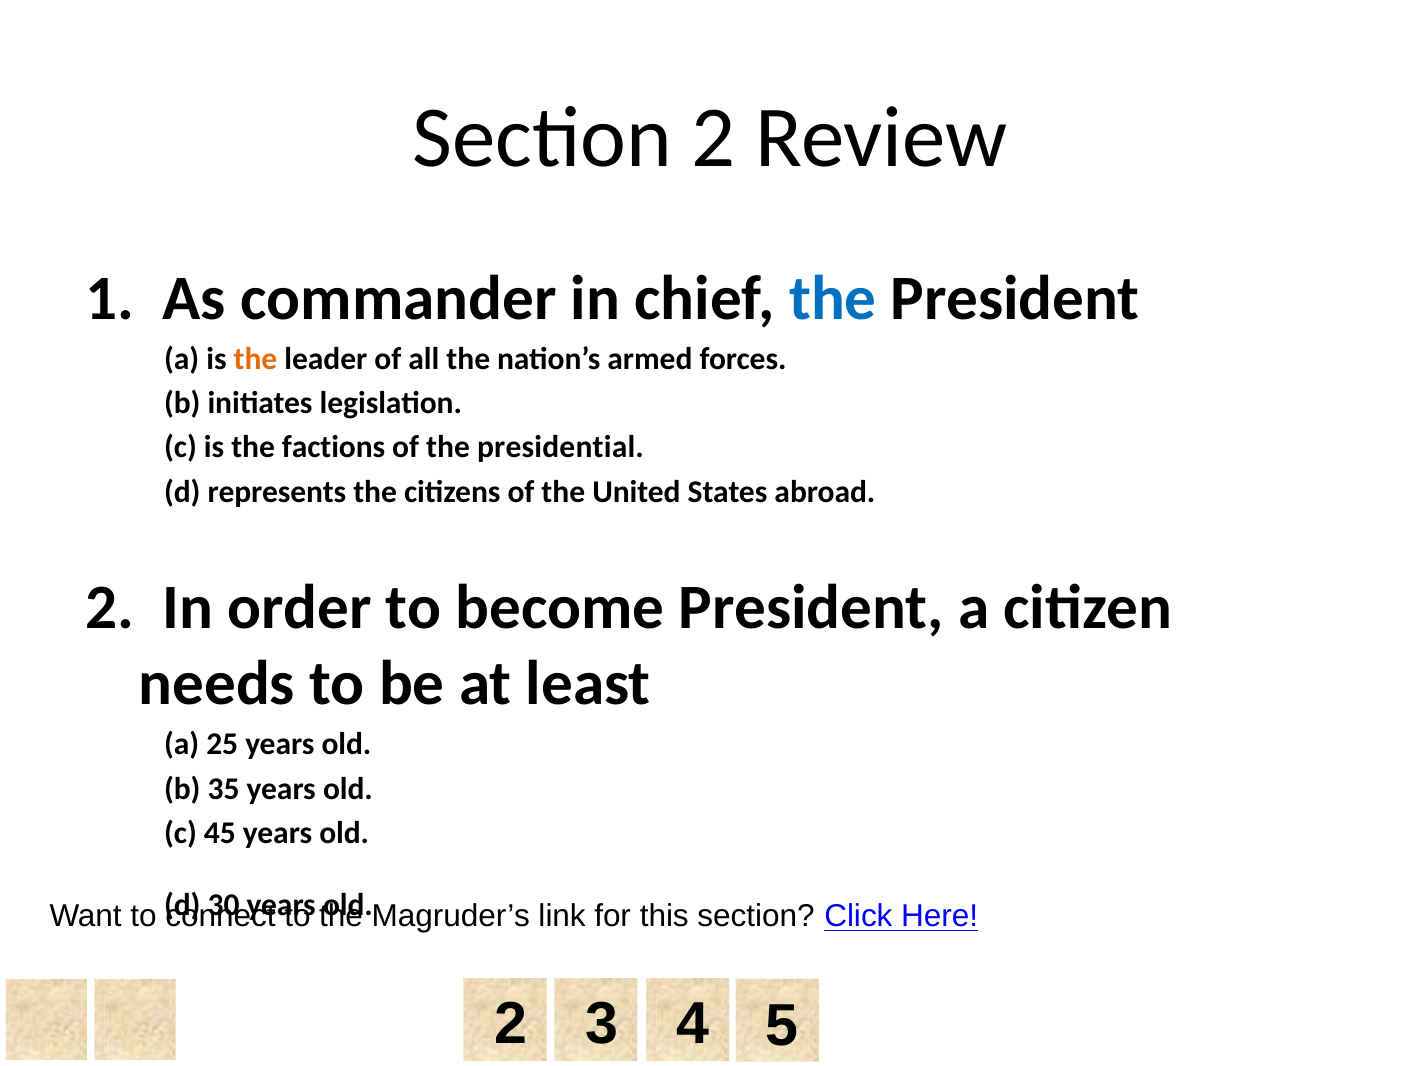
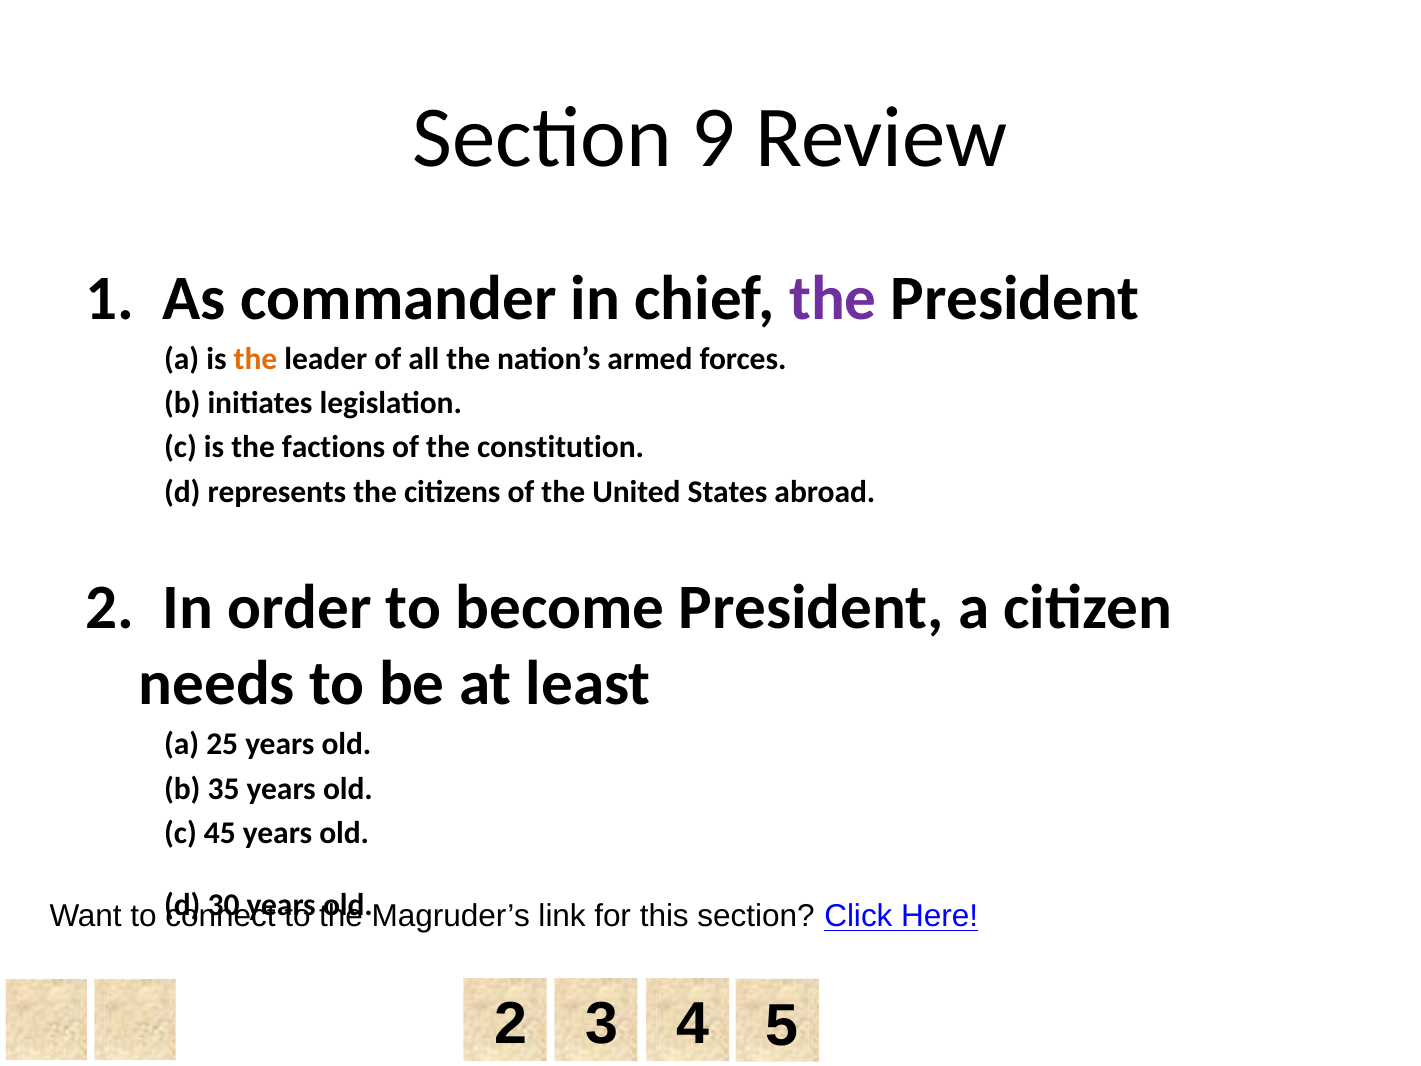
Section 2: 2 -> 9
the at (833, 298) colour: blue -> purple
presidential: presidential -> constitution
